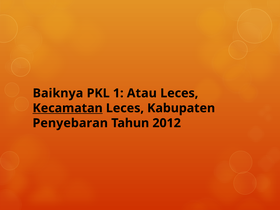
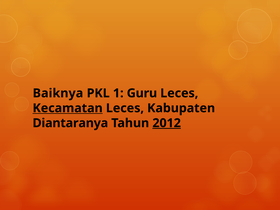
Atau: Atau -> Guru
Penyebaran: Penyebaran -> Diantaranya
2012 underline: none -> present
